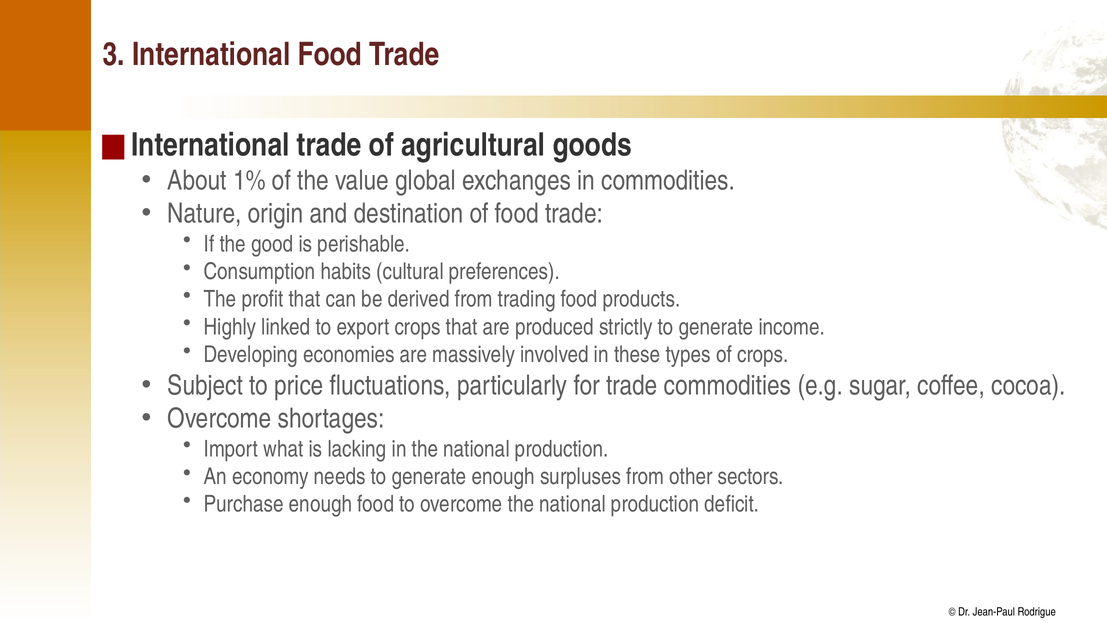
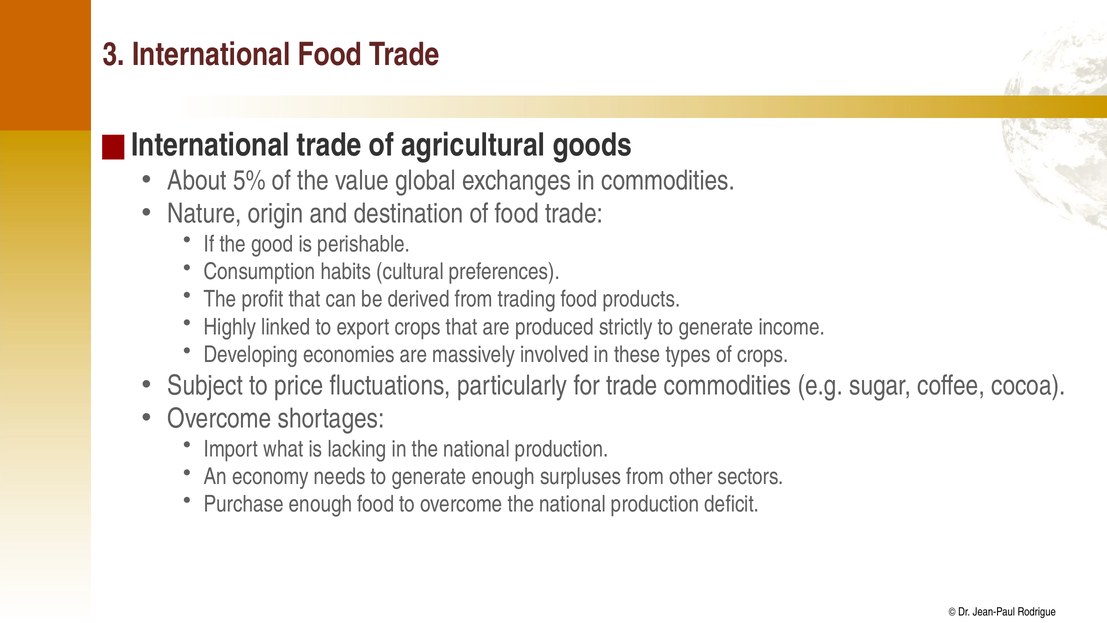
1%: 1% -> 5%
